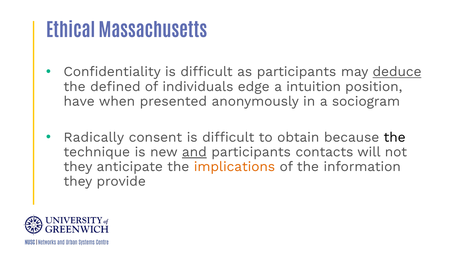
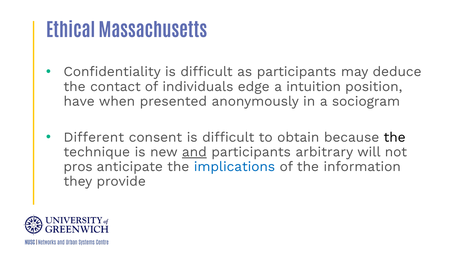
deduce underline: present -> none
defined: defined -> contact
Radically: Radically -> Different
contacts: contacts -> arbitrary
they at (78, 167): they -> pros
implications colour: orange -> blue
